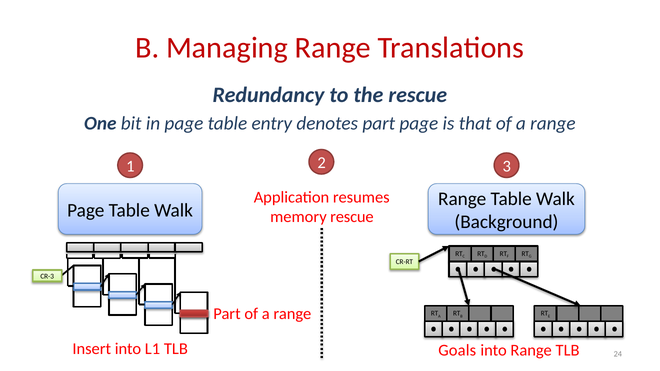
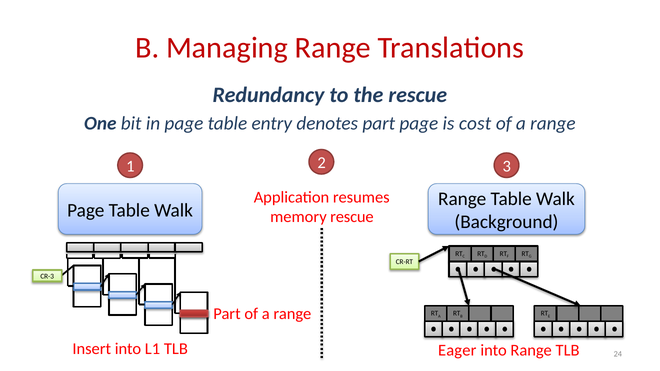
that: that -> cost
Goals: Goals -> Eager
